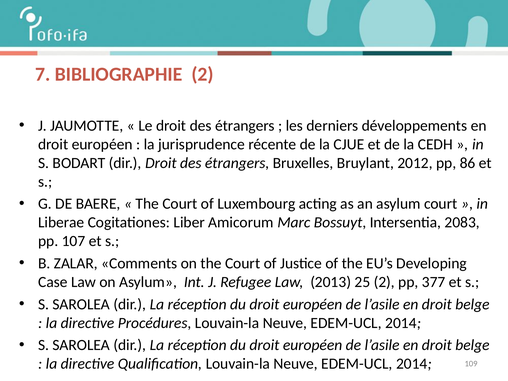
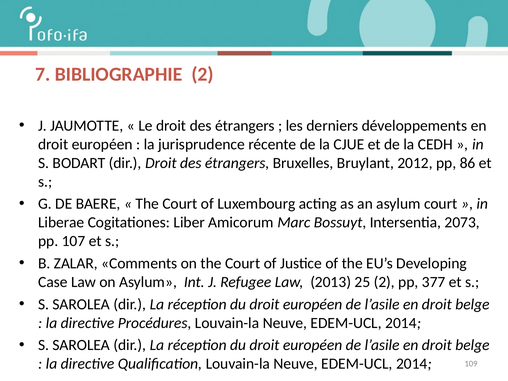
2083: 2083 -> 2073
